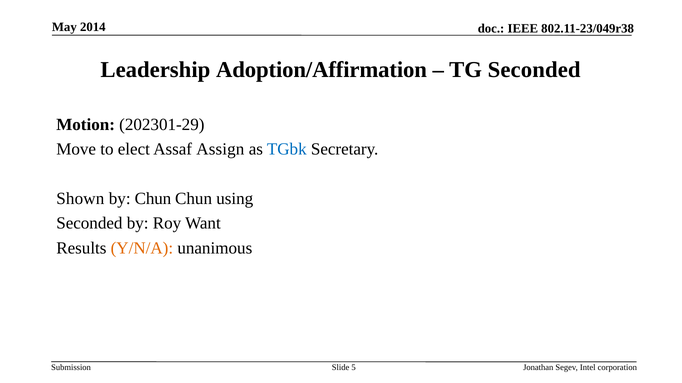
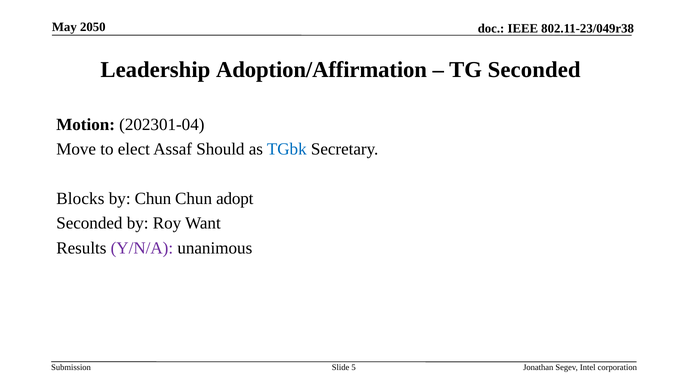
2014: 2014 -> 2050
202301-29: 202301-29 -> 202301-04
Assign: Assign -> Should
Shown: Shown -> Blocks
using: using -> adopt
Y/N/A colour: orange -> purple
